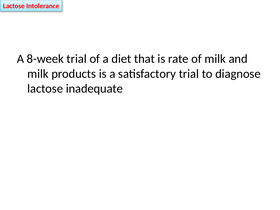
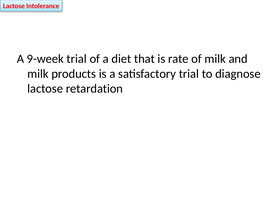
8-week: 8-week -> 9-week
inadequate: inadequate -> retardation
